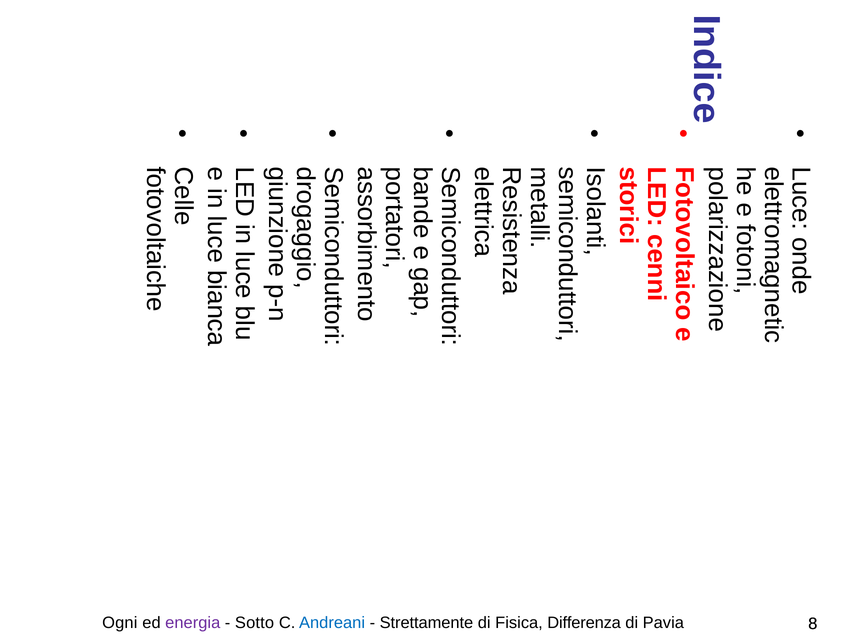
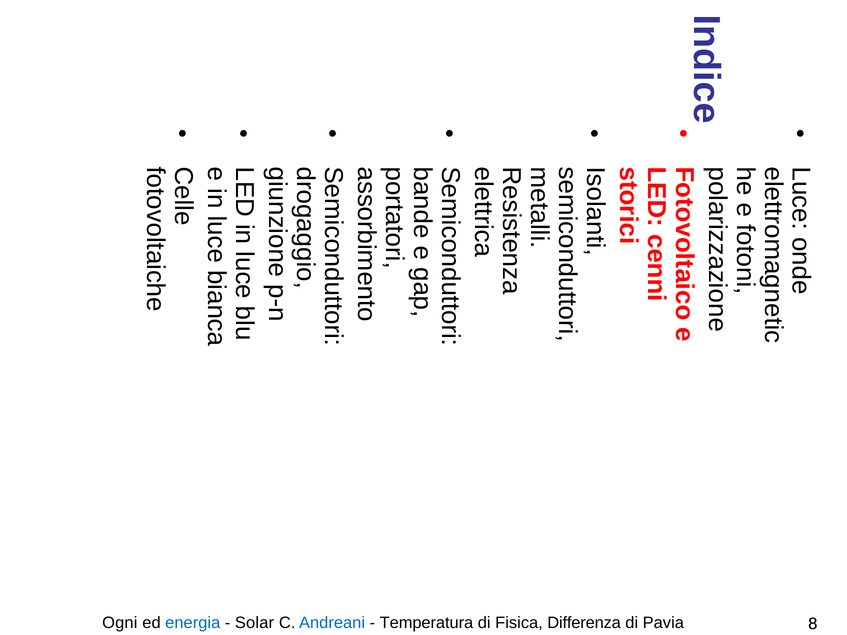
energia colour: purple -> blue
Sotto: Sotto -> Solar
Strettamente: Strettamente -> Temperatura
